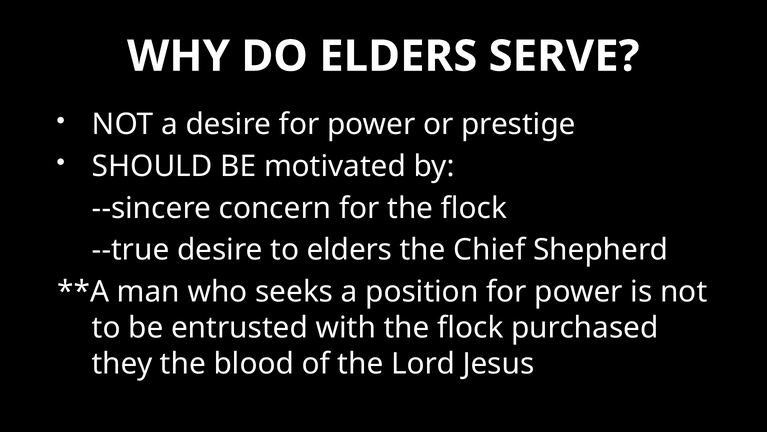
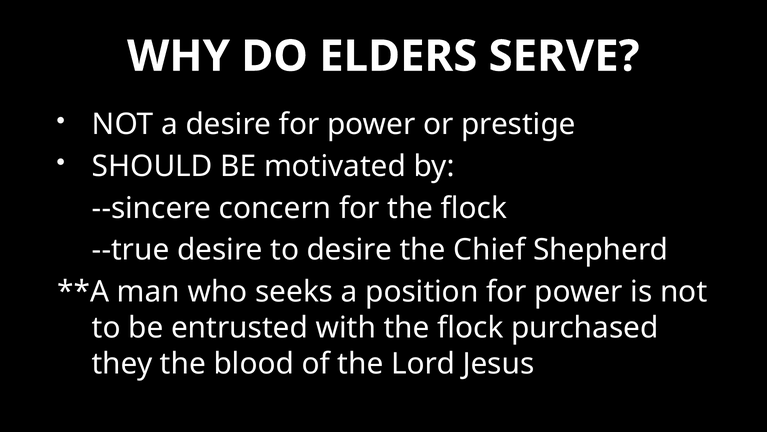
to elders: elders -> desire
